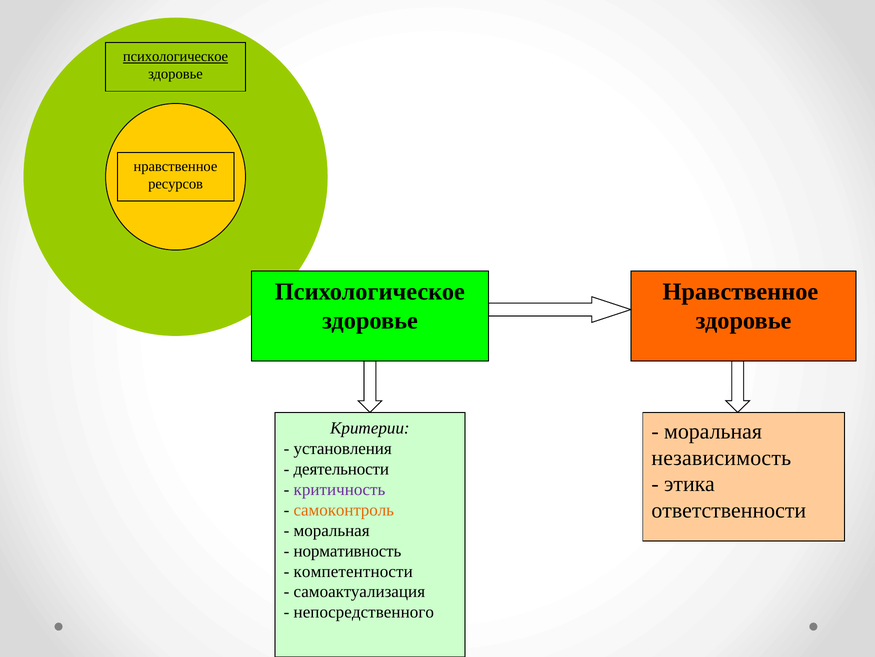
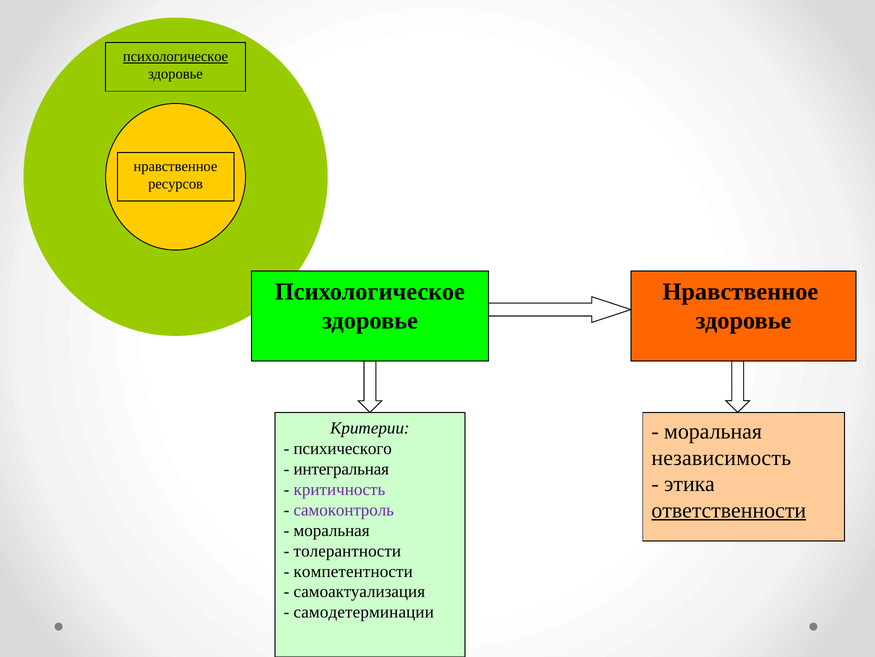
установления: установления -> психического
деятельности: деятельности -> интегральная
ответственности underline: none -> present
самоконтроль colour: orange -> purple
нормативность: нормативность -> толерантности
непосредственного: непосредственного -> самодетерминации
